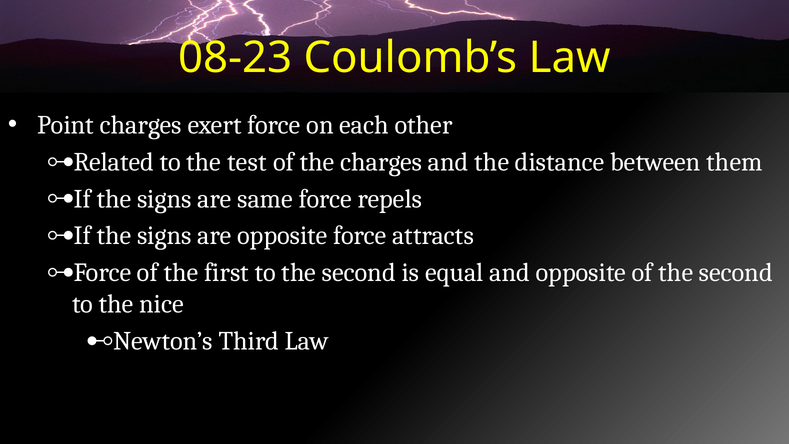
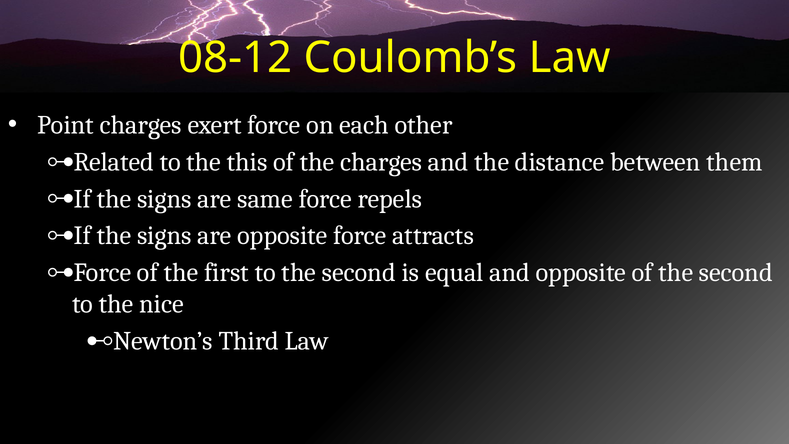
08-23: 08-23 -> 08-12
test: test -> this
